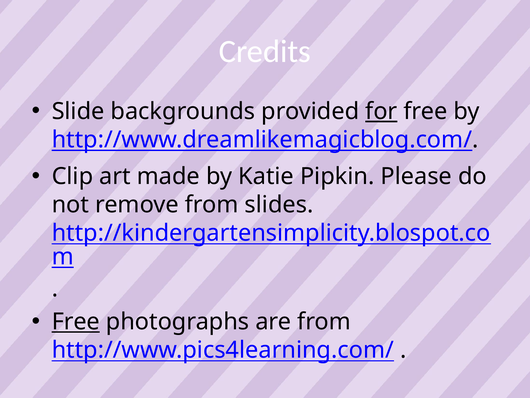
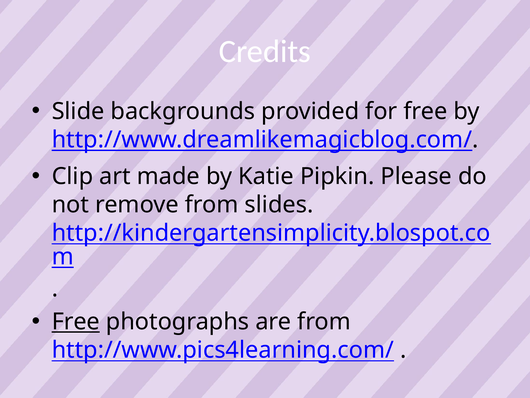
for underline: present -> none
